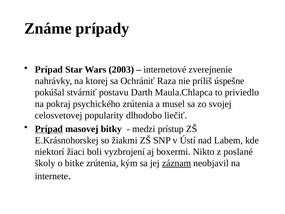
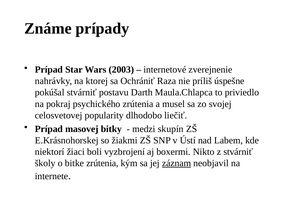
Prípad at (49, 129) underline: present -> none
prístup: prístup -> skupín
z poslané: poslané -> stvárniť
